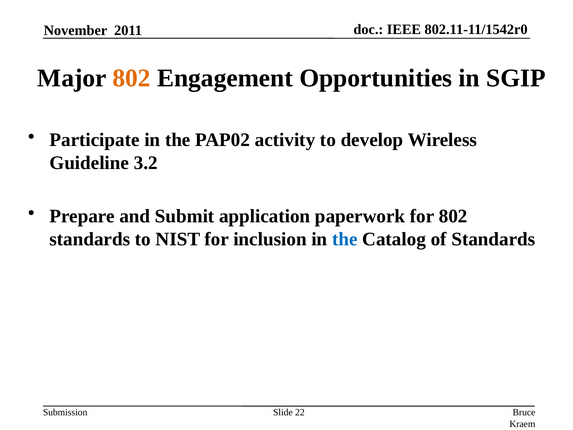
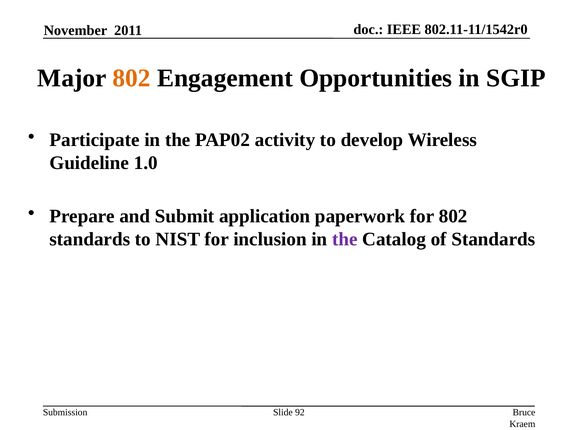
3.2: 3.2 -> 1.0
the at (345, 239) colour: blue -> purple
22: 22 -> 92
